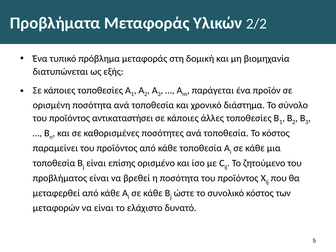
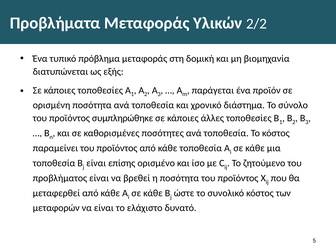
αντικαταστήσει: αντικαταστήσει -> συμπληρώθηκε
